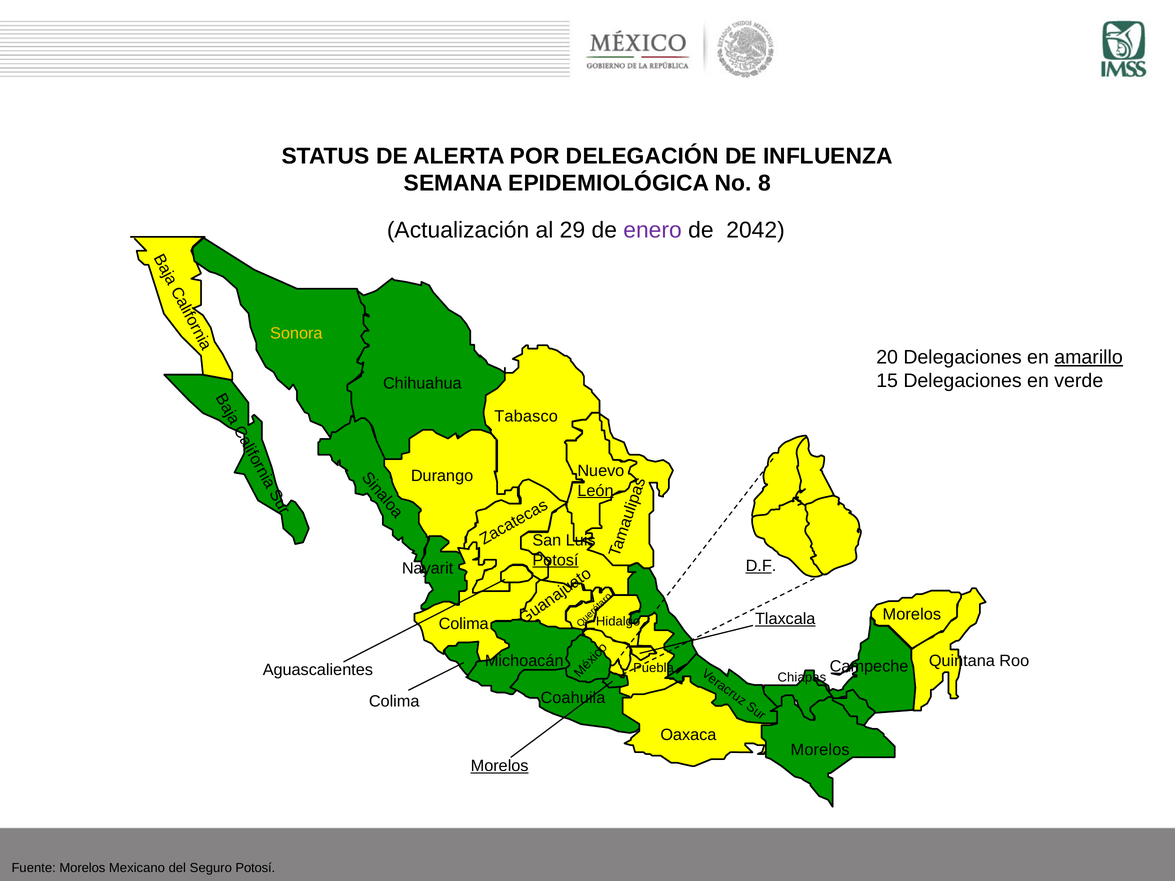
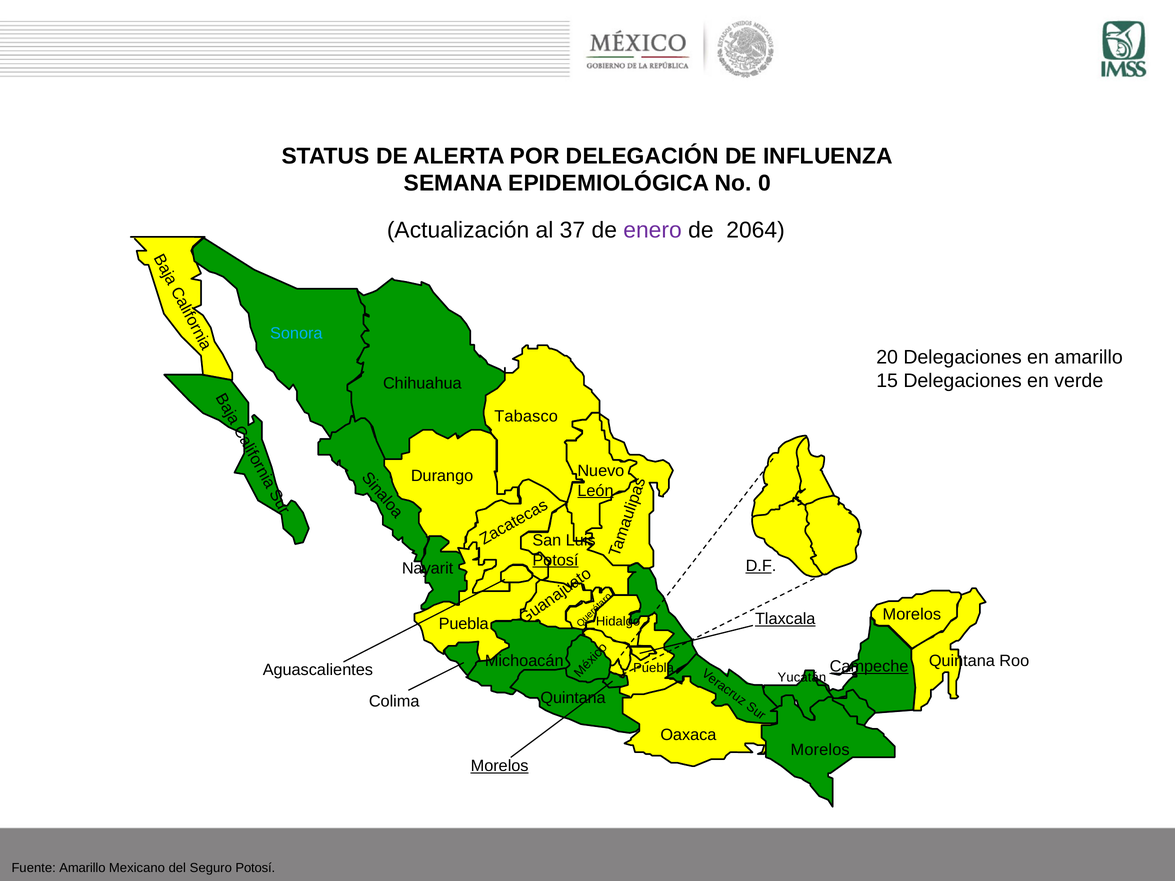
8: 8 -> 0
29: 29 -> 37
2042: 2042 -> 2064
Sonora colour: yellow -> light blue
amarillo at (1089, 357) underline: present -> none
Colima at (464, 624): Colima -> Puebla
Campeche underline: none -> present
Chiapas: Chiapas -> Yucatán
Coahuila at (573, 698): Coahuila -> Quintana
Fuente Morelos: Morelos -> Amarillo
